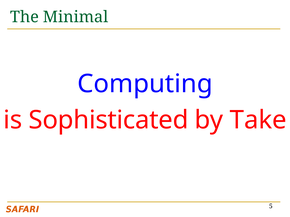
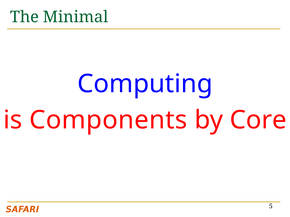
Sophisticated: Sophisticated -> Components
Take: Take -> Core
